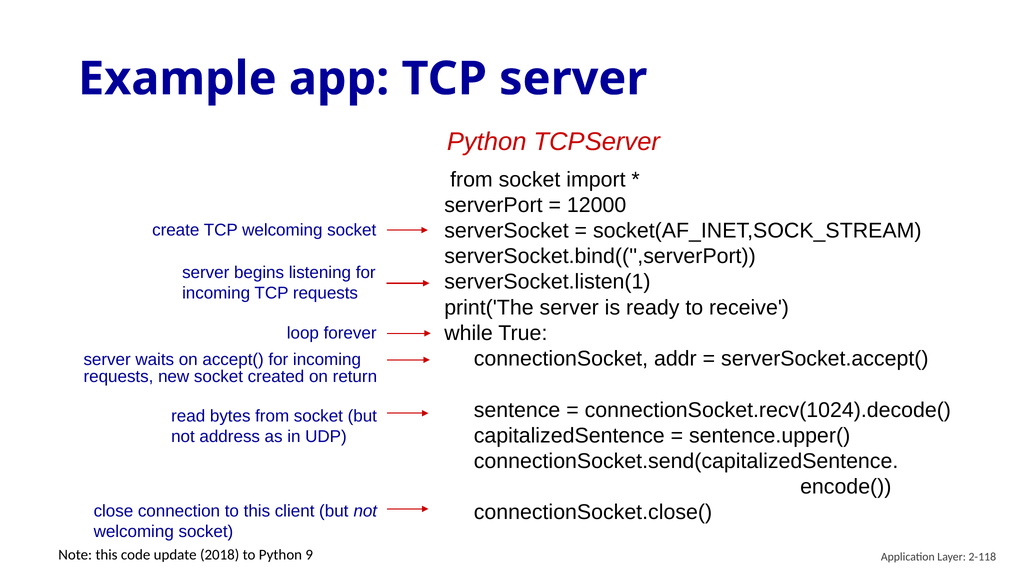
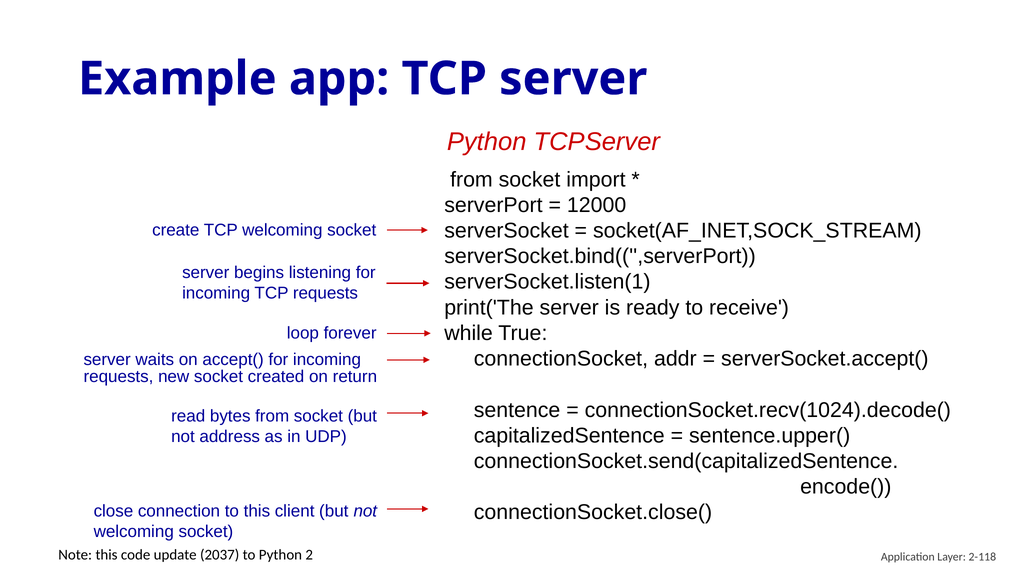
2018: 2018 -> 2037
9: 9 -> 2
